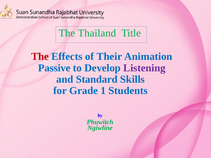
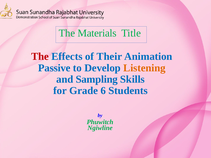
Thailand: Thailand -> Materials
Listening colour: purple -> orange
Standard: Standard -> Sampling
1: 1 -> 6
